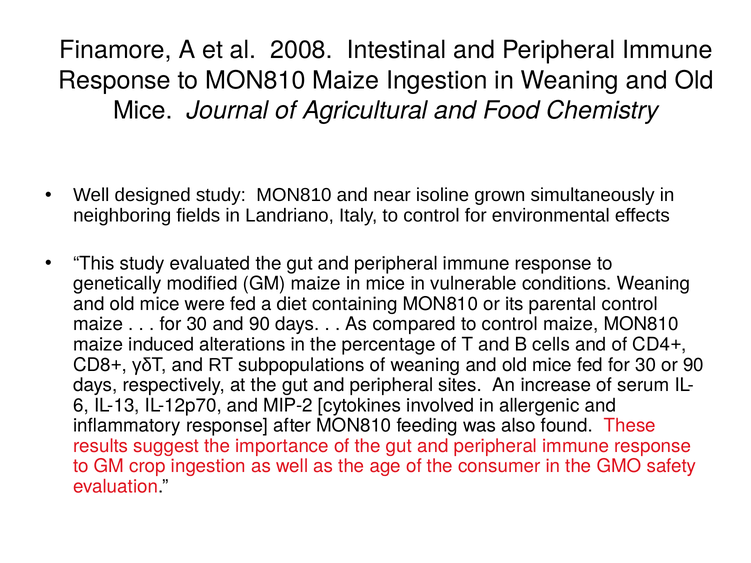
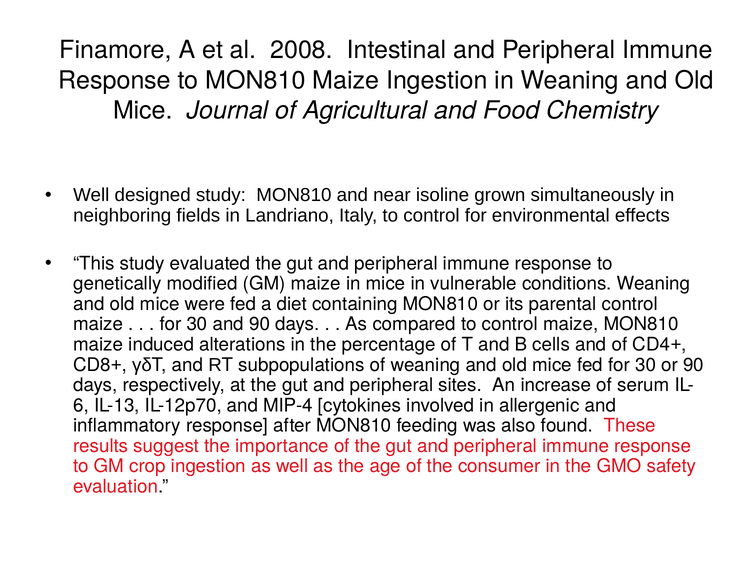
MIP-2: MIP-2 -> MIP-4
